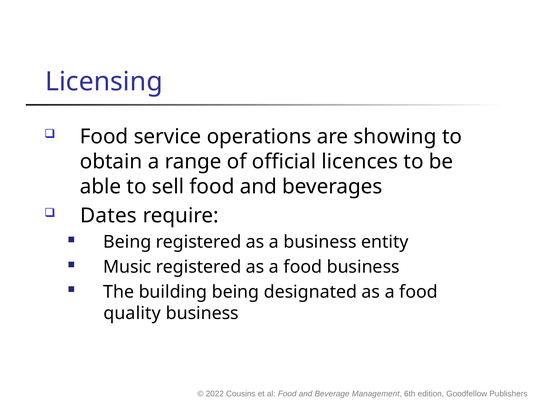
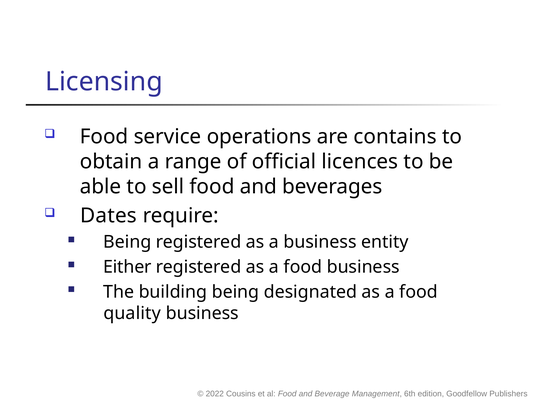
showing: showing -> contains
Music: Music -> Either
